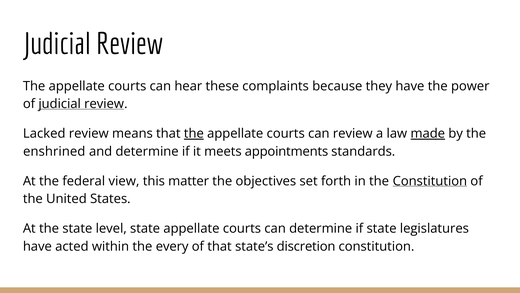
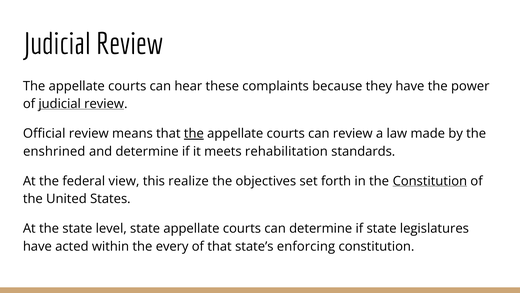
Lacked: Lacked -> Official
made underline: present -> none
appointments: appointments -> rehabilitation
matter: matter -> realize
discretion: discretion -> enforcing
